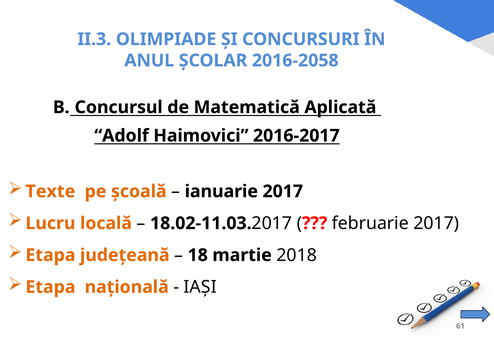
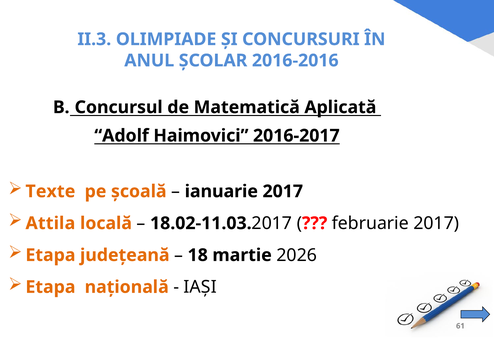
2016-2058: 2016-2058 -> 2016-2016
Lucru: Lucru -> Attila
2018: 2018 -> 2026
